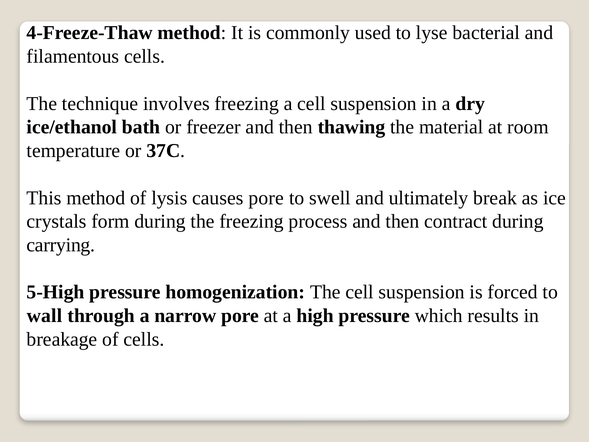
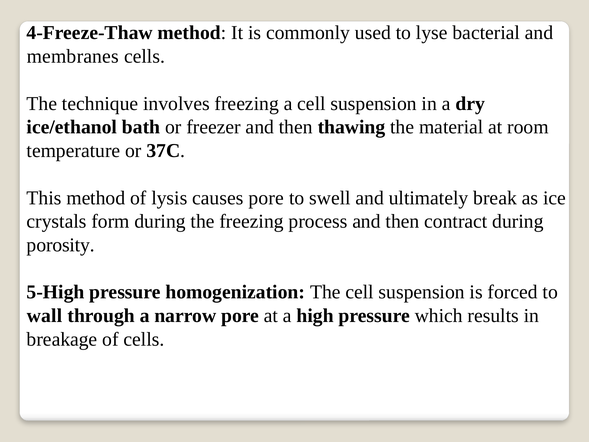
filamentous: filamentous -> membranes
carrying: carrying -> porosity
